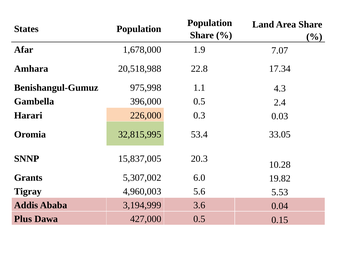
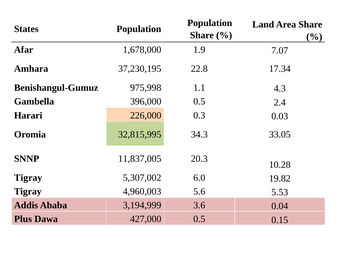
20,518,988: 20,518,988 -> 37,230,195
53.4: 53.4 -> 34.3
15,837,005: 15,837,005 -> 11,837,005
Grants at (28, 178): Grants -> Tigray
